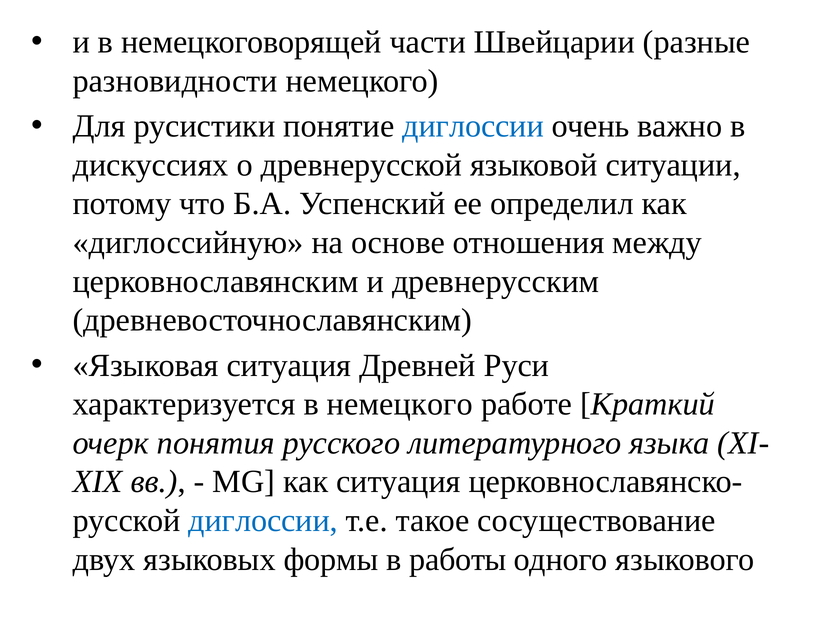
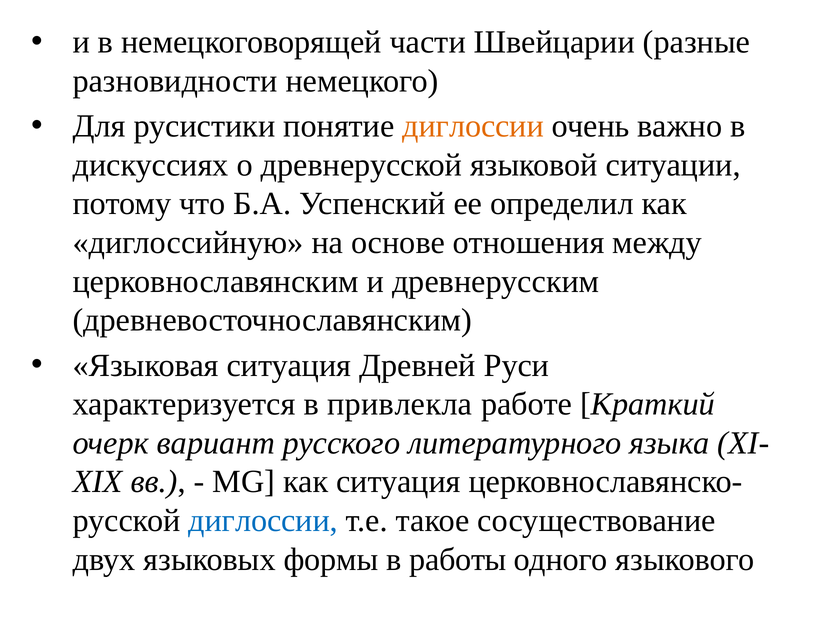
диглоссии at (473, 126) colour: blue -> orange
в немецкого: немецкого -> привлекла
понятия: понятия -> вариант
